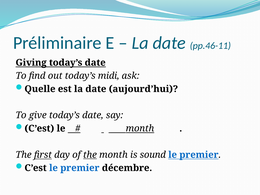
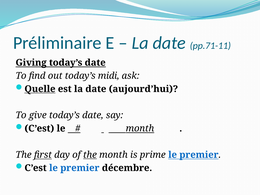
pp.46-11: pp.46-11 -> pp.71-11
Quelle underline: none -> present
sound: sound -> prime
